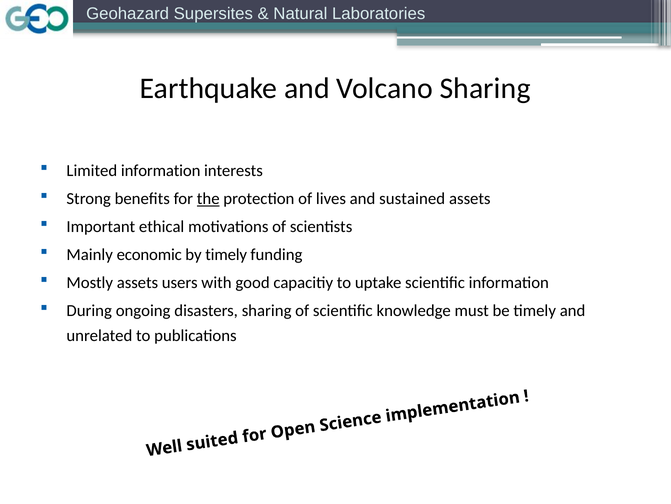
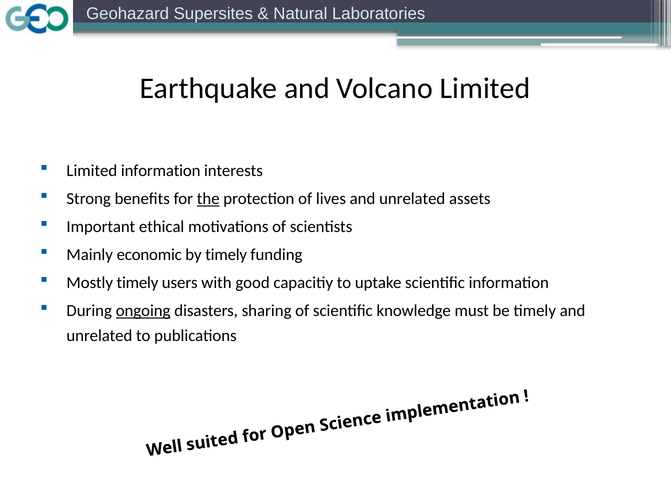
Volcano Sharing: Sharing -> Limited
lives and sustained: sustained -> unrelated
Mostly assets: assets -> timely
ongoing underline: none -> present
